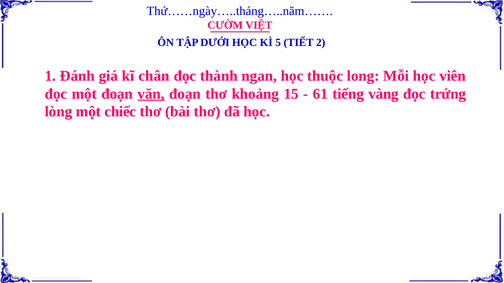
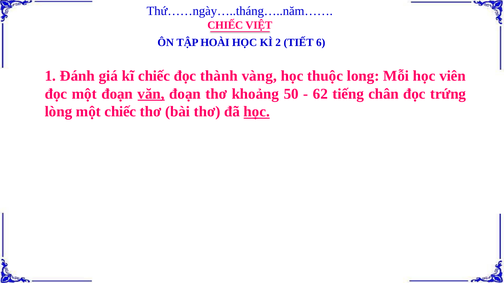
CƯỜM at (225, 25): CƯỜM -> CHIẾC
DƯỚI: DƯỚI -> HOÀI
5: 5 -> 2
2: 2 -> 6
kĩ chân: chân -> chiếc
ngan: ngan -> vàng
15: 15 -> 50
61: 61 -> 62
vàng: vàng -> chân
học at (257, 112) underline: none -> present
